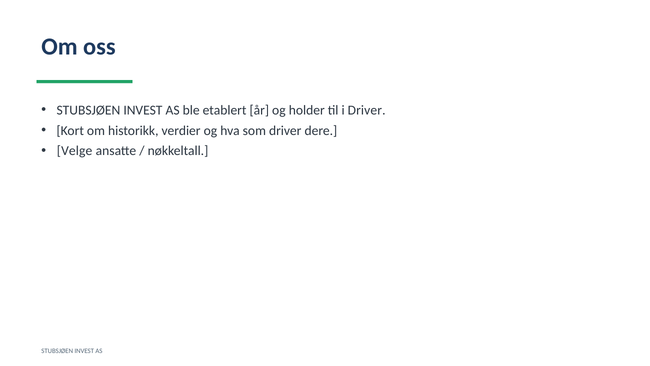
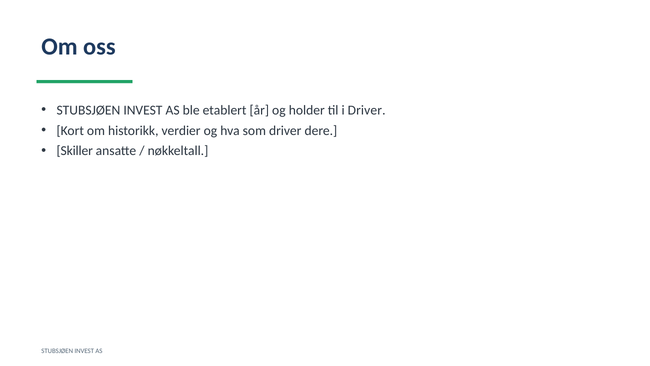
Velge: Velge -> Skiller
